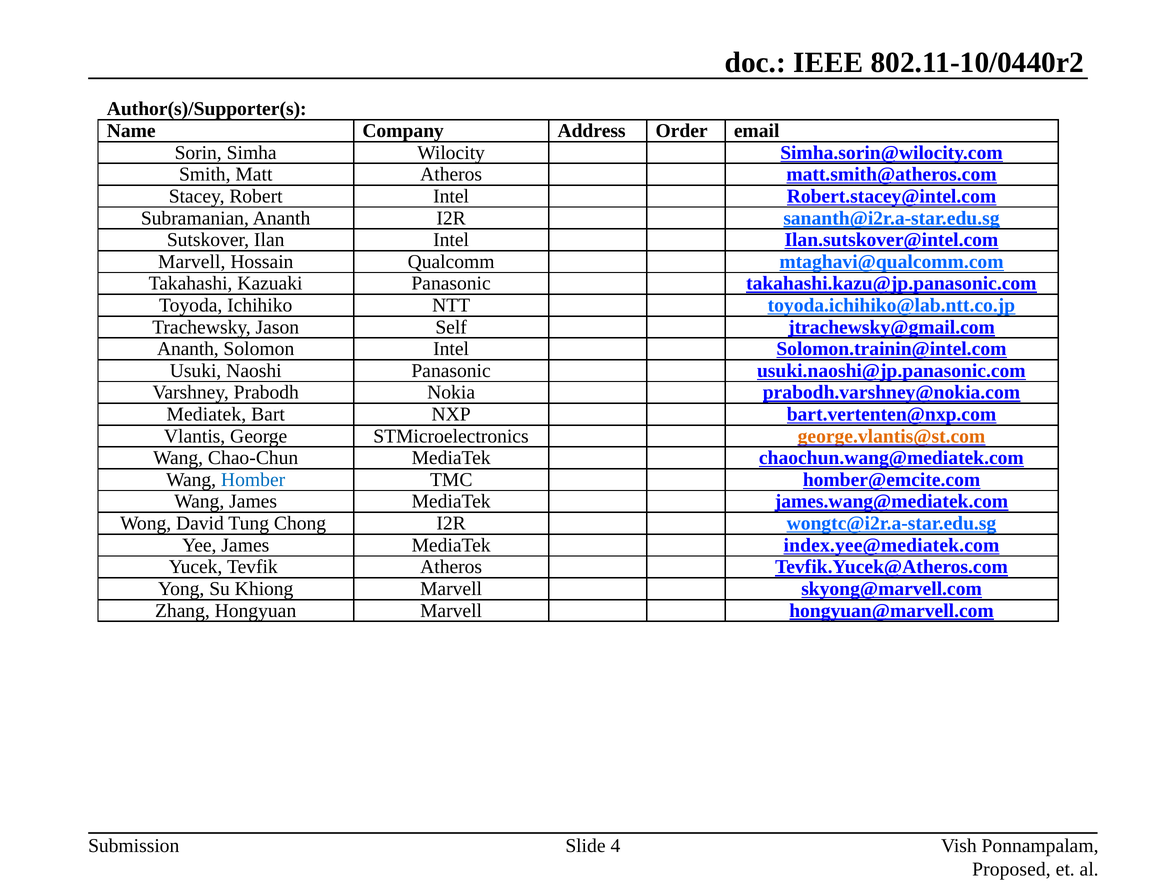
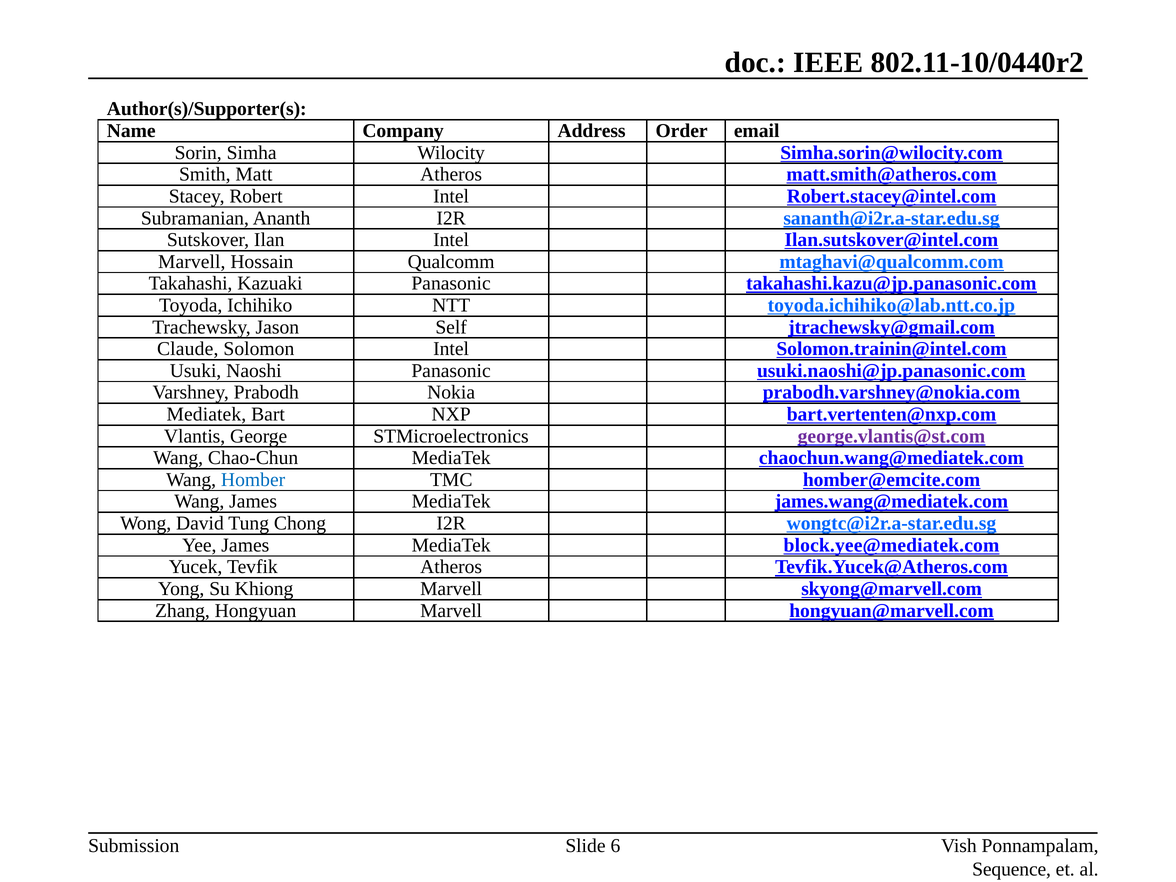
Ananth at (188, 349): Ananth -> Claude
george.vlantis@st.com colour: orange -> purple
index.yee@mediatek.com: index.yee@mediatek.com -> block.yee@mediatek.com
4: 4 -> 6
Proposed: Proposed -> Sequence
